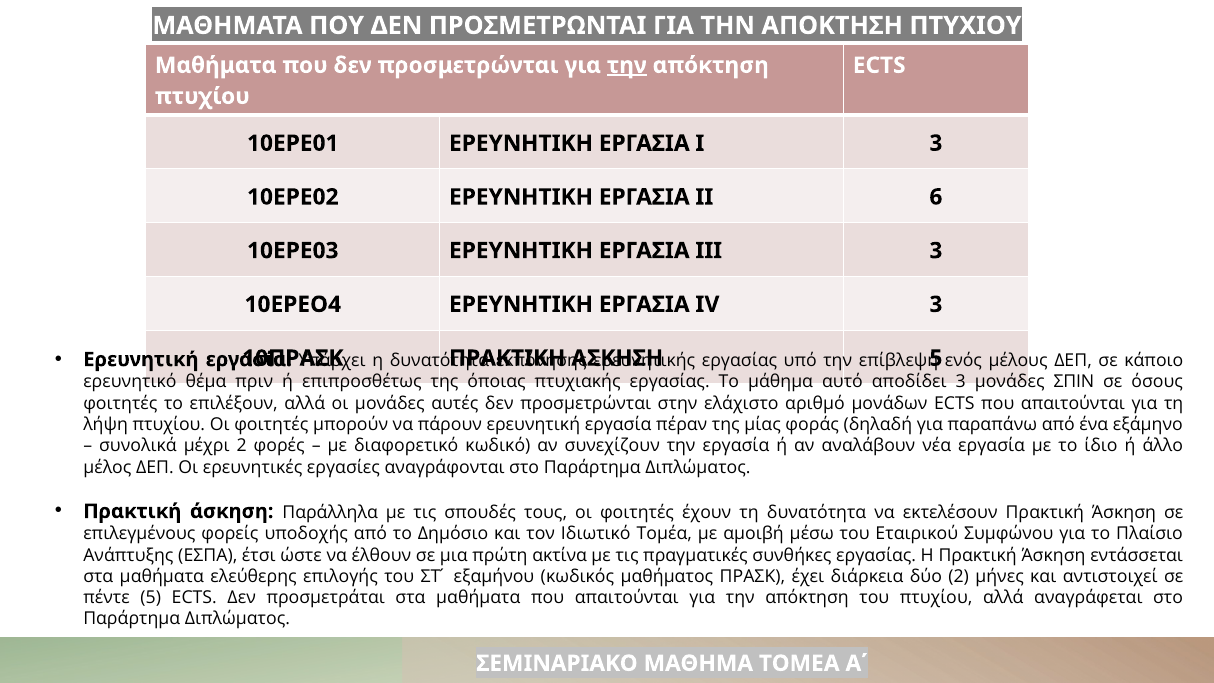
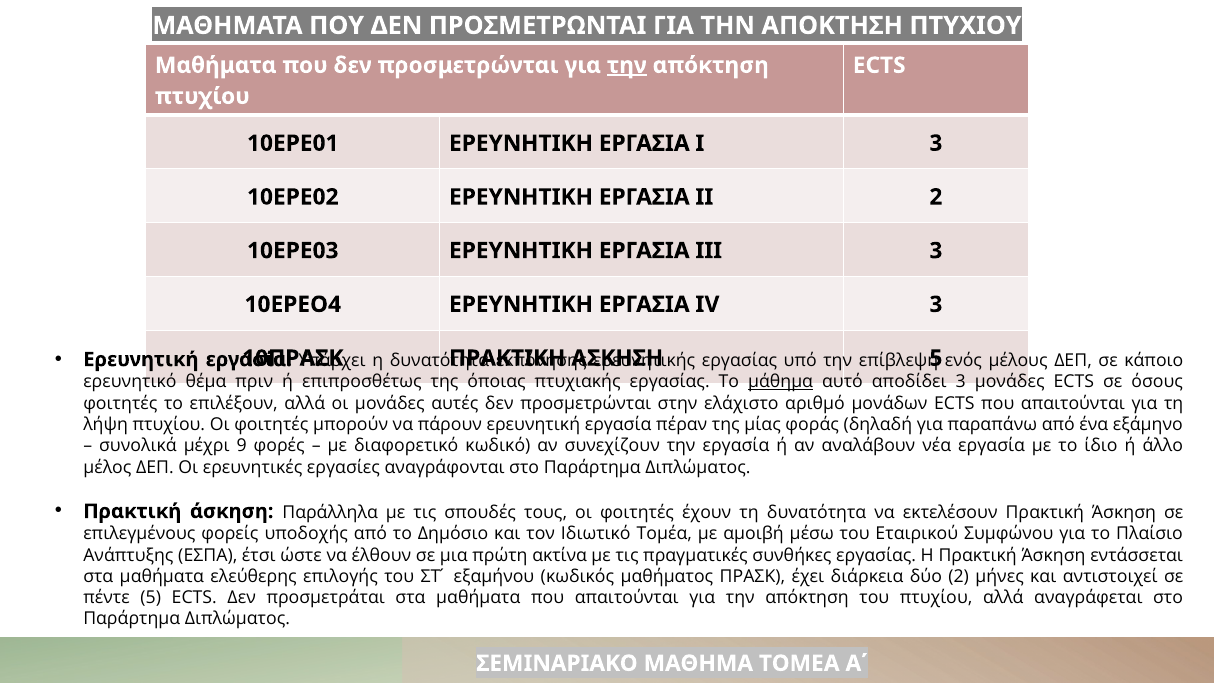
ΙΙ 6: 6 -> 2
μάθημα underline: none -> present
μονάδες ΣΠΙΝ: ΣΠΙΝ -> ECTS
μέχρι 2: 2 -> 9
